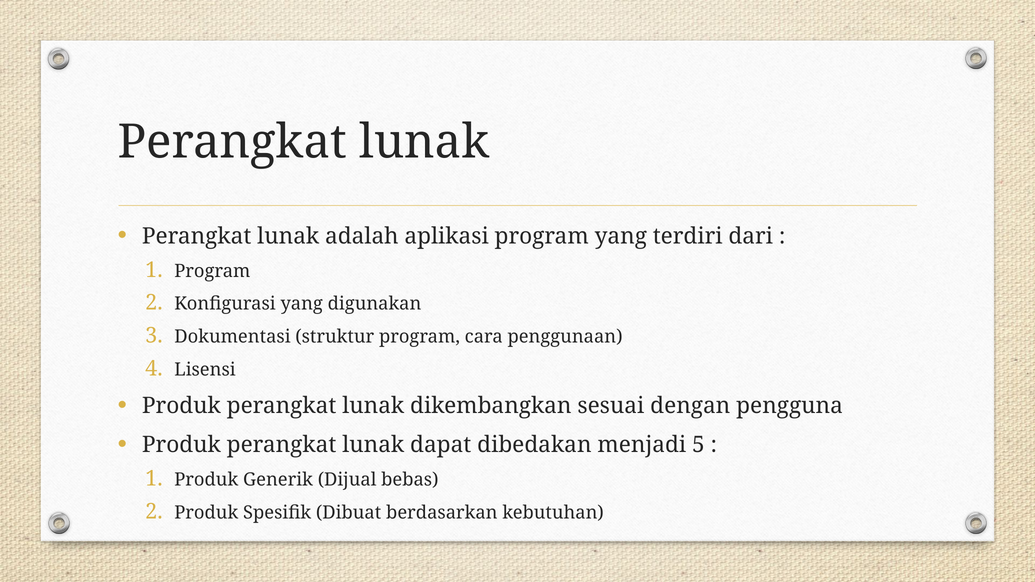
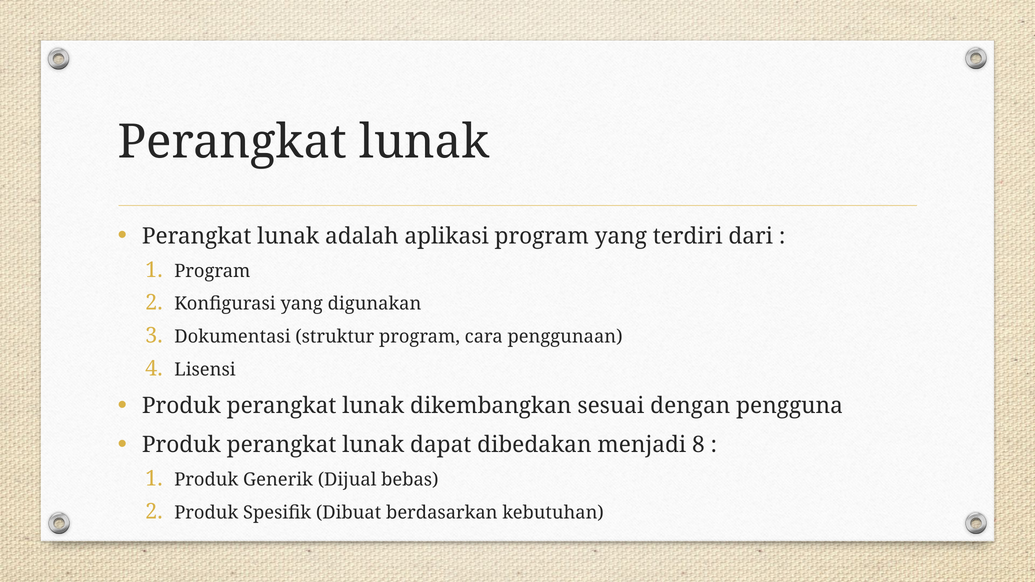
5: 5 -> 8
